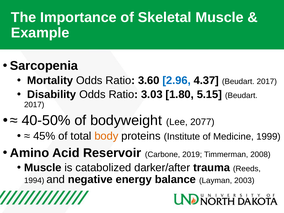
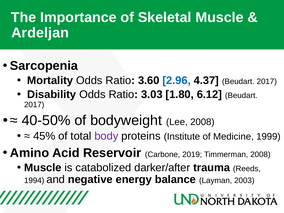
Example: Example -> Ardeljan
5.15: 5.15 -> 6.12
Lee 2077: 2077 -> 2008
body colour: orange -> purple
